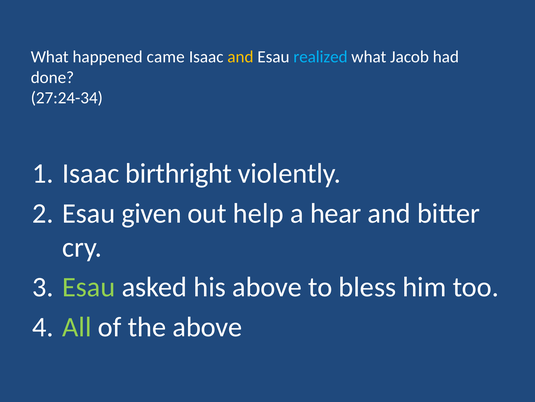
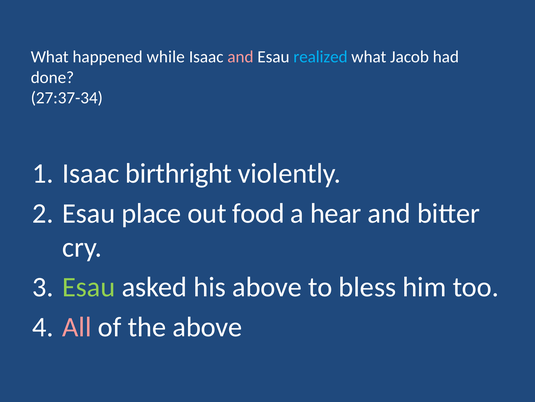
came: came -> while
and at (240, 57) colour: yellow -> pink
27:24-34: 27:24-34 -> 27:37-34
given: given -> place
help: help -> food
All colour: light green -> pink
